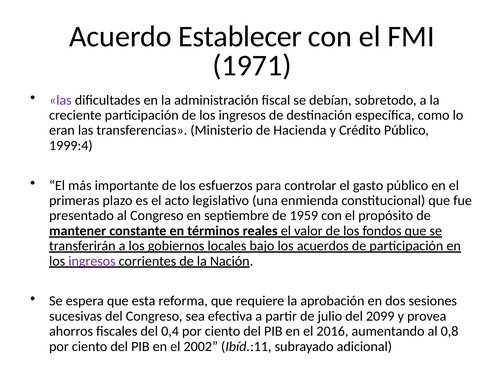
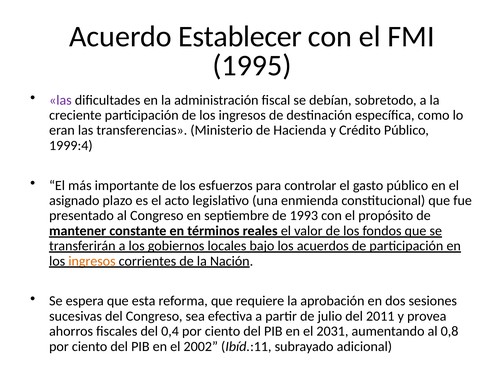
1971: 1971 -> 1995
primeras: primeras -> asignado
1959: 1959 -> 1993
ingresos at (92, 261) colour: purple -> orange
2099: 2099 -> 2011
2016: 2016 -> 2031
